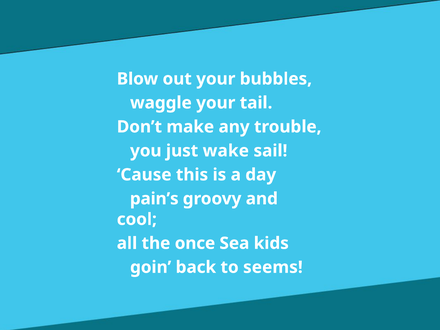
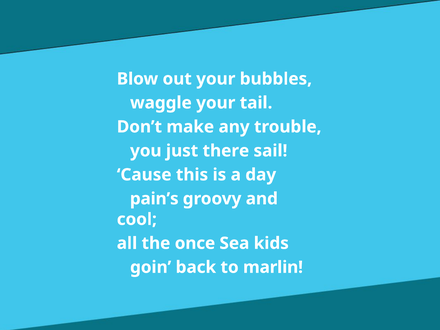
wake: wake -> there
seems: seems -> marlin
